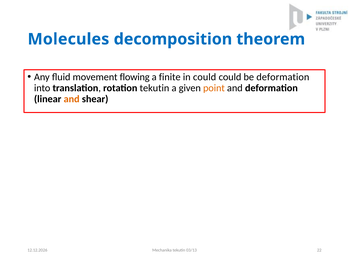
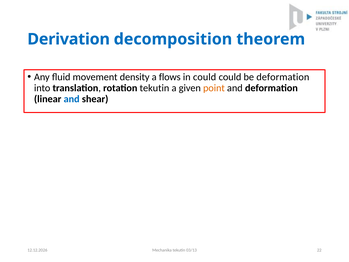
Molecules: Molecules -> Derivation
flowing: flowing -> density
finite: finite -> flows
and at (72, 99) colour: orange -> blue
